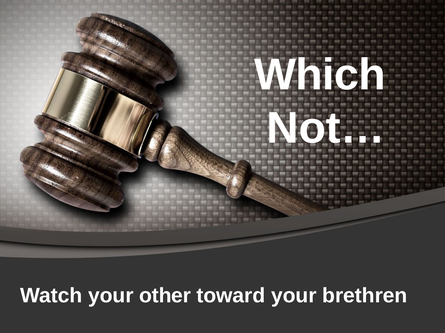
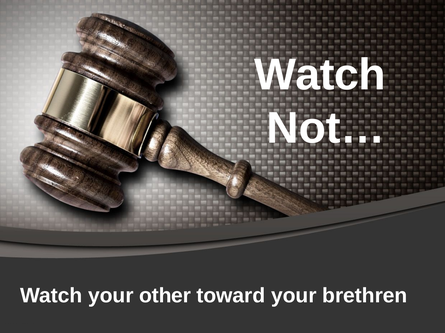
Which at (320, 75): Which -> Watch
